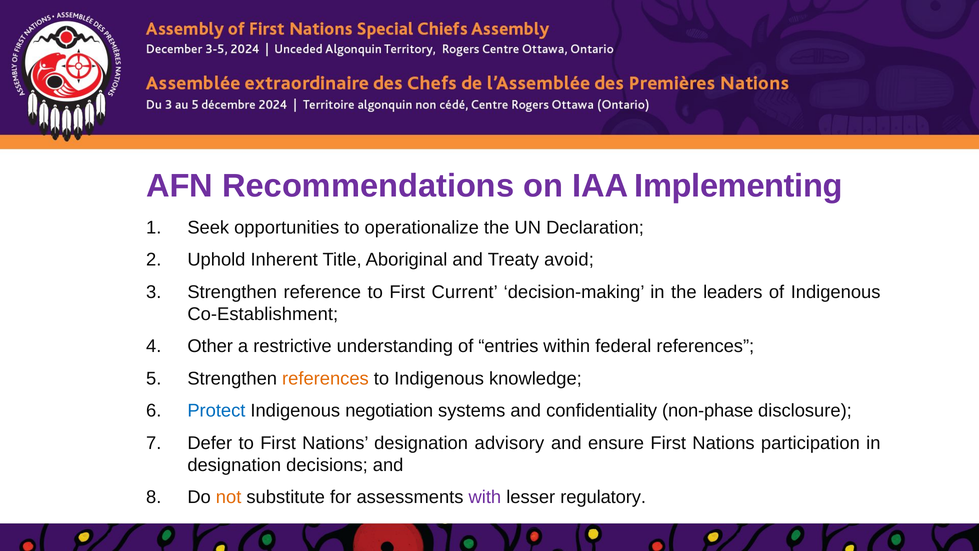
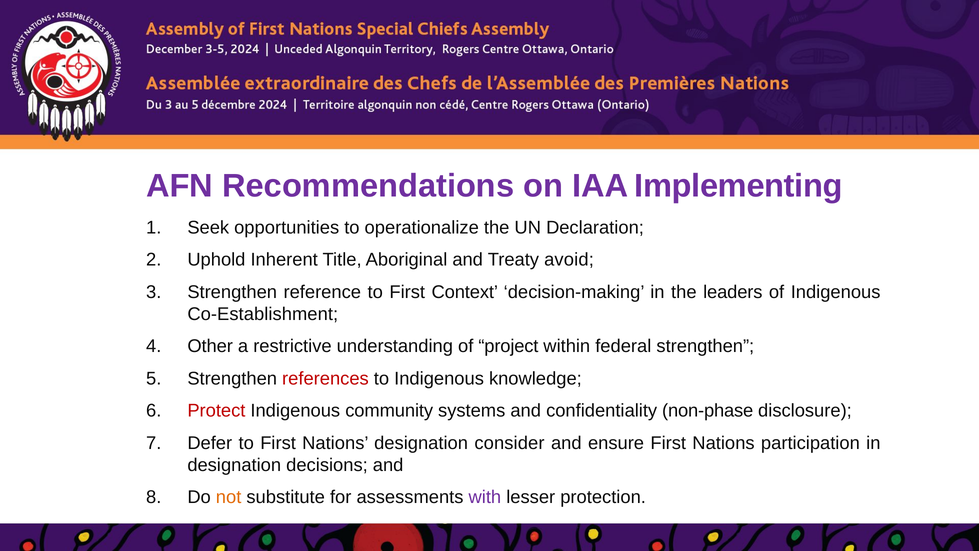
Current: Current -> Context
entries: entries -> project
federal references: references -> strengthen
references at (325, 378) colour: orange -> red
Protect colour: blue -> red
negotiation: negotiation -> community
advisory: advisory -> consider
regulatory: regulatory -> protection
